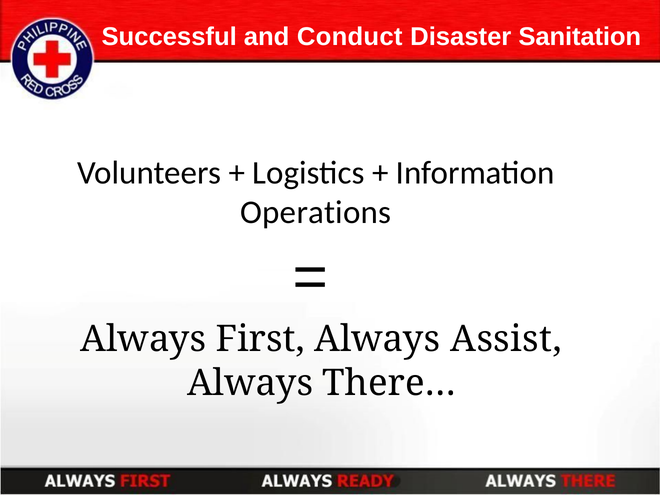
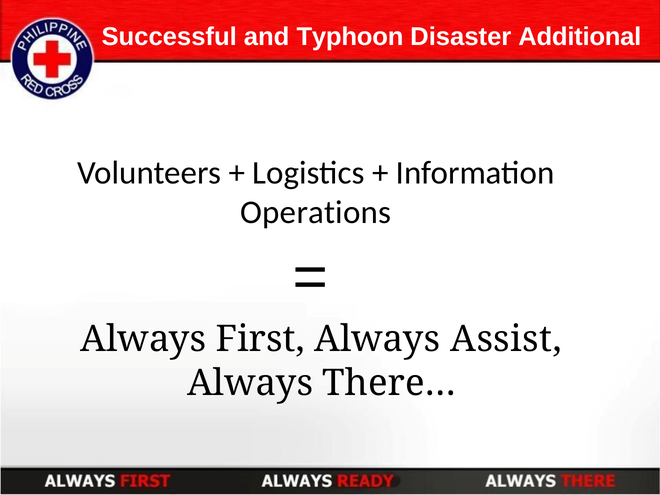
Conduct: Conduct -> Typhoon
Sanitation: Sanitation -> Additional
